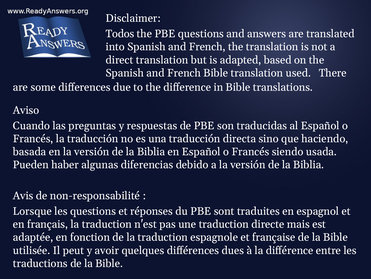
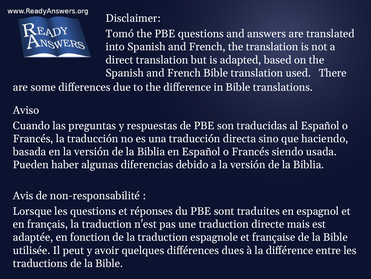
Todos: Todos -> Tomó
